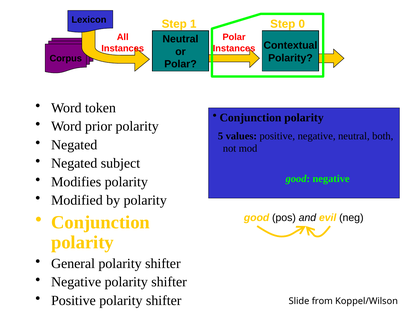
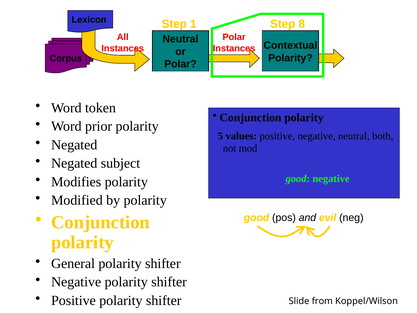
0: 0 -> 8
